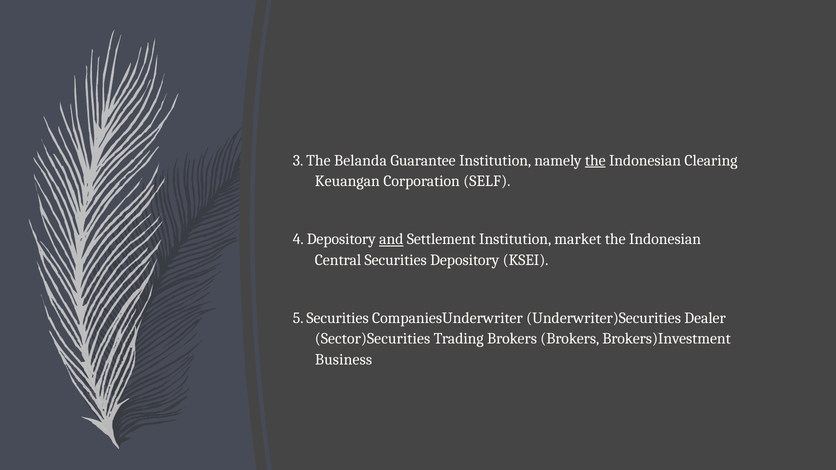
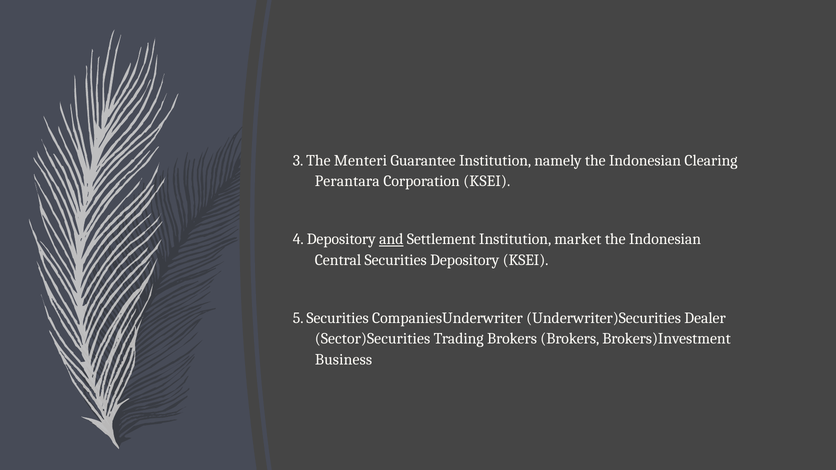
Belanda: Belanda -> Menteri
the at (595, 160) underline: present -> none
Keuangan: Keuangan -> Perantara
Corporation SELF: SELF -> KSEI
